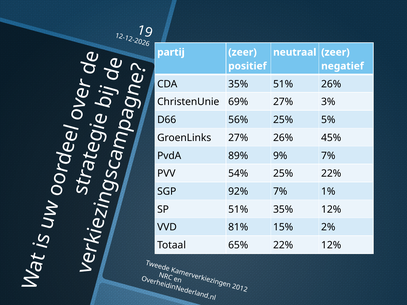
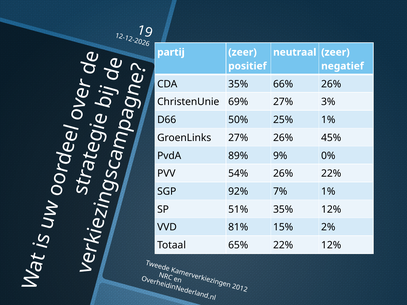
35% 51%: 51% -> 66%
56%: 56% -> 50%
25% 5%: 5% -> 1%
9% 7%: 7% -> 0%
54% 25%: 25% -> 26%
